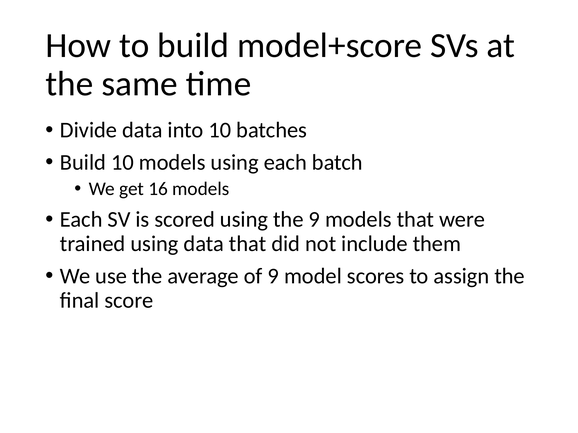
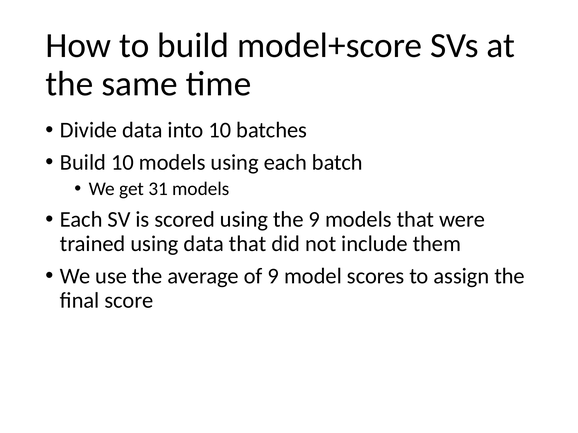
16: 16 -> 31
